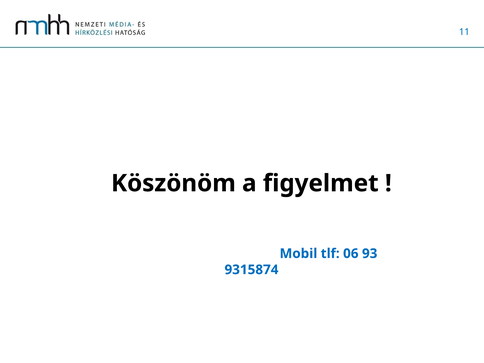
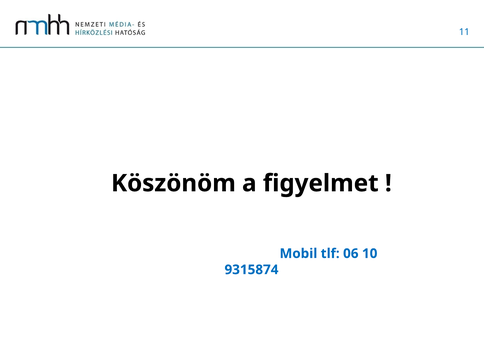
93: 93 -> 10
